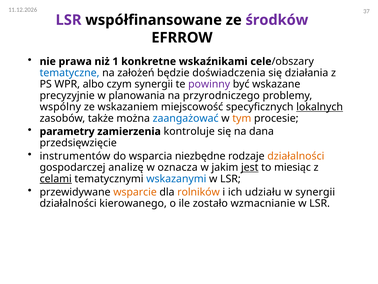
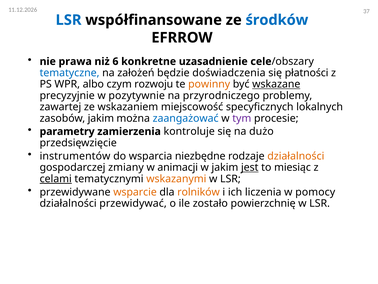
LSR at (69, 20) colour: purple -> blue
środków colour: purple -> blue
1: 1 -> 6
wskaźnikami: wskaźnikami -> uzasadnienie
działania: działania -> płatności
czym synergii: synergii -> rozwoju
powinny colour: purple -> orange
wskazane underline: none -> present
planowania: planowania -> pozytywnie
wspólny: wspólny -> zawartej
lokalnych underline: present -> none
zasobów także: także -> jakim
tym colour: orange -> purple
dana: dana -> dużo
analizę: analizę -> zmiany
oznacza: oznacza -> animacji
wskazanymi colour: blue -> orange
udziału: udziału -> liczenia
w synergii: synergii -> pomocy
kierowanego: kierowanego -> przewidywać
wzmacnianie: wzmacnianie -> powierzchnię
